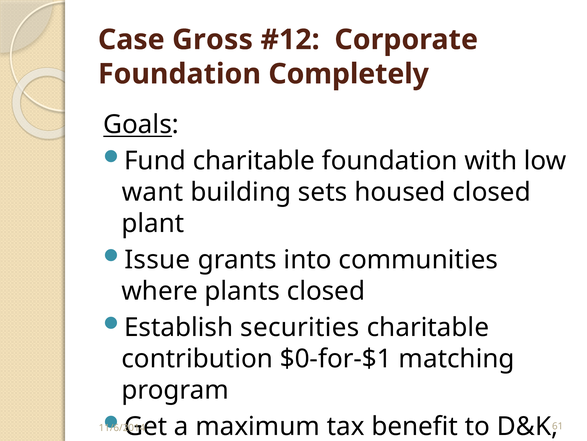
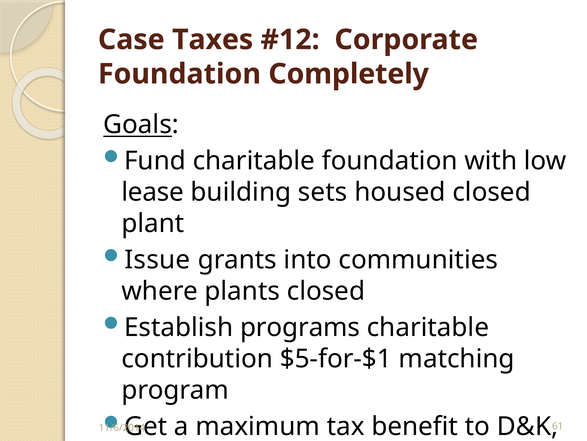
Gross: Gross -> Taxes
want: want -> lease
securities: securities -> programs
$0-for-$1: $0-for-$1 -> $5-for-$1
